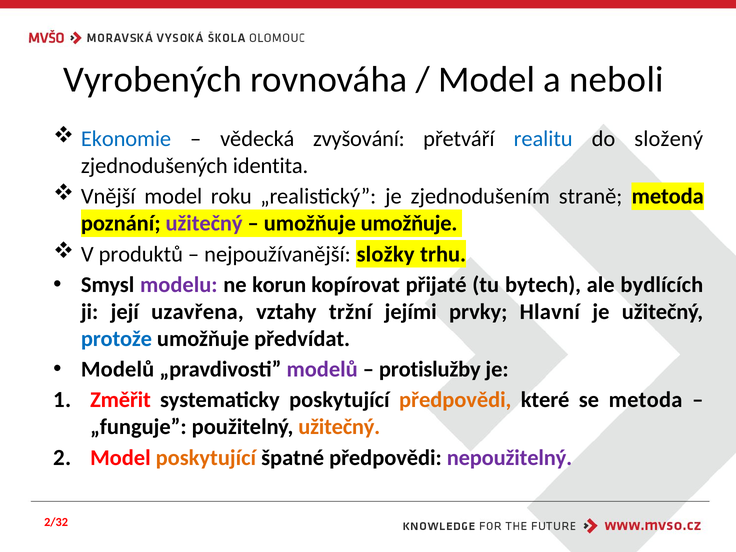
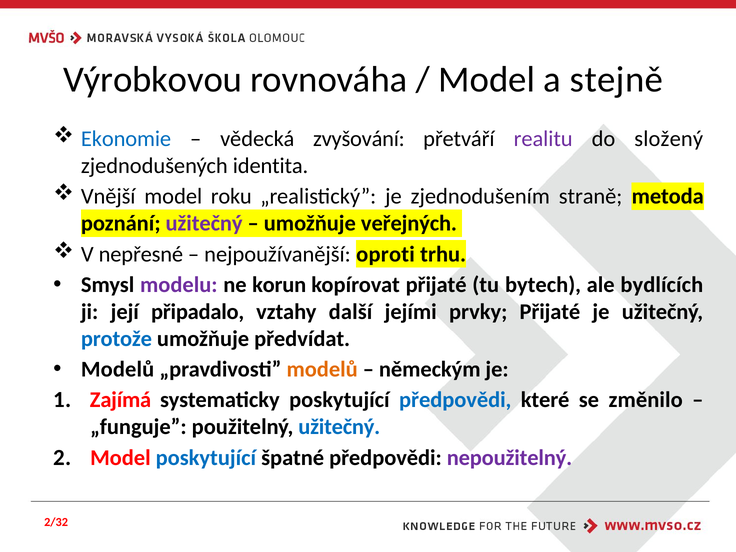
Vyrobených: Vyrobených -> Výrobkovou
neboli: neboli -> stejně
realitu colour: blue -> purple
umožňuje umožňuje: umožňuje -> veřejných
produktů: produktů -> nepřesné
složky: složky -> oproti
uzavřena: uzavřena -> připadalo
tržní: tržní -> další
prvky Hlavní: Hlavní -> Přijaté
modelů at (322, 369) colour: purple -> orange
protislužby: protislužby -> německým
Změřit: Změřit -> Zajímá
předpovědi at (455, 400) colour: orange -> blue
se metoda: metoda -> změnilo
užitečný at (339, 427) colour: orange -> blue
poskytující at (206, 458) colour: orange -> blue
